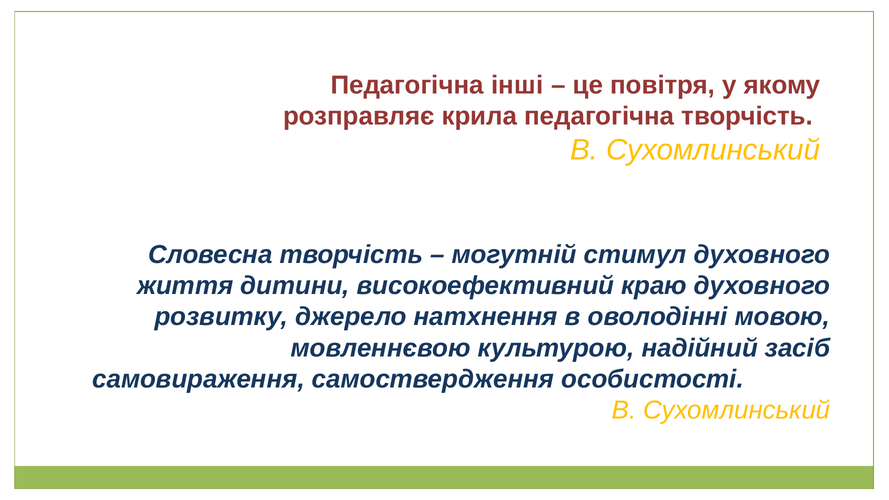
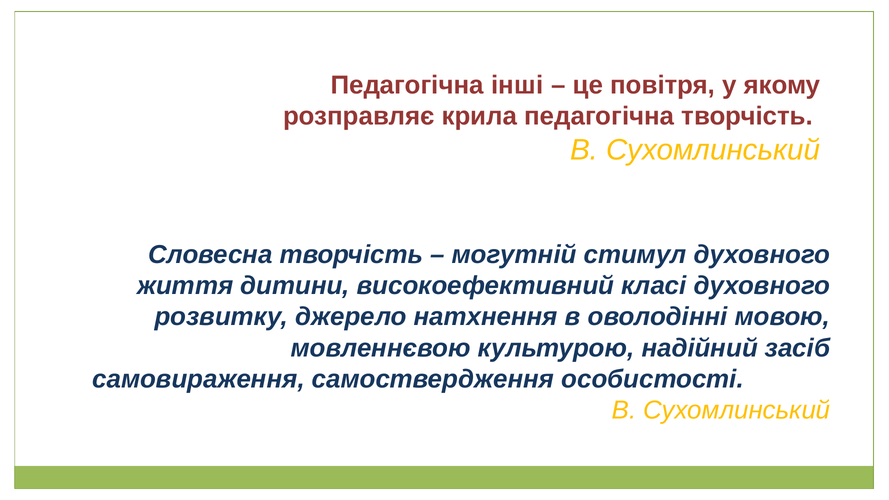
краю: краю -> класі
